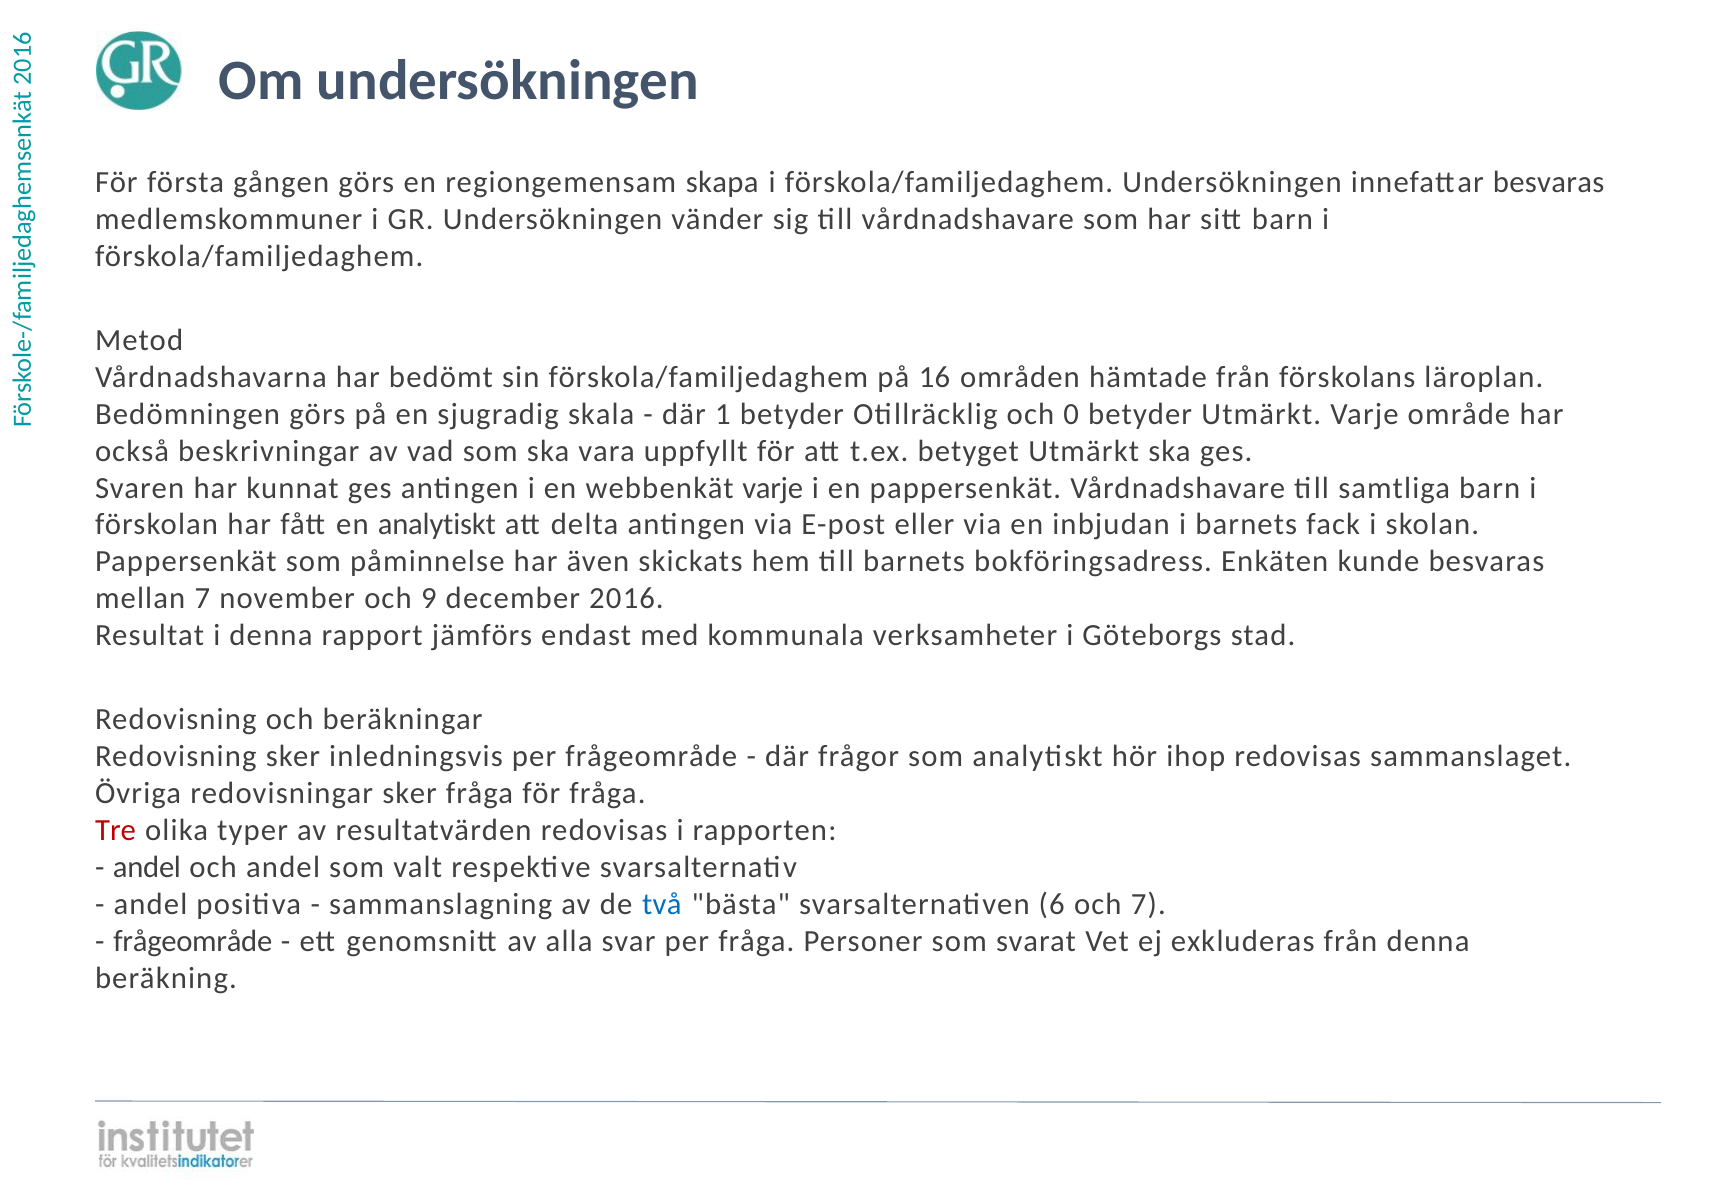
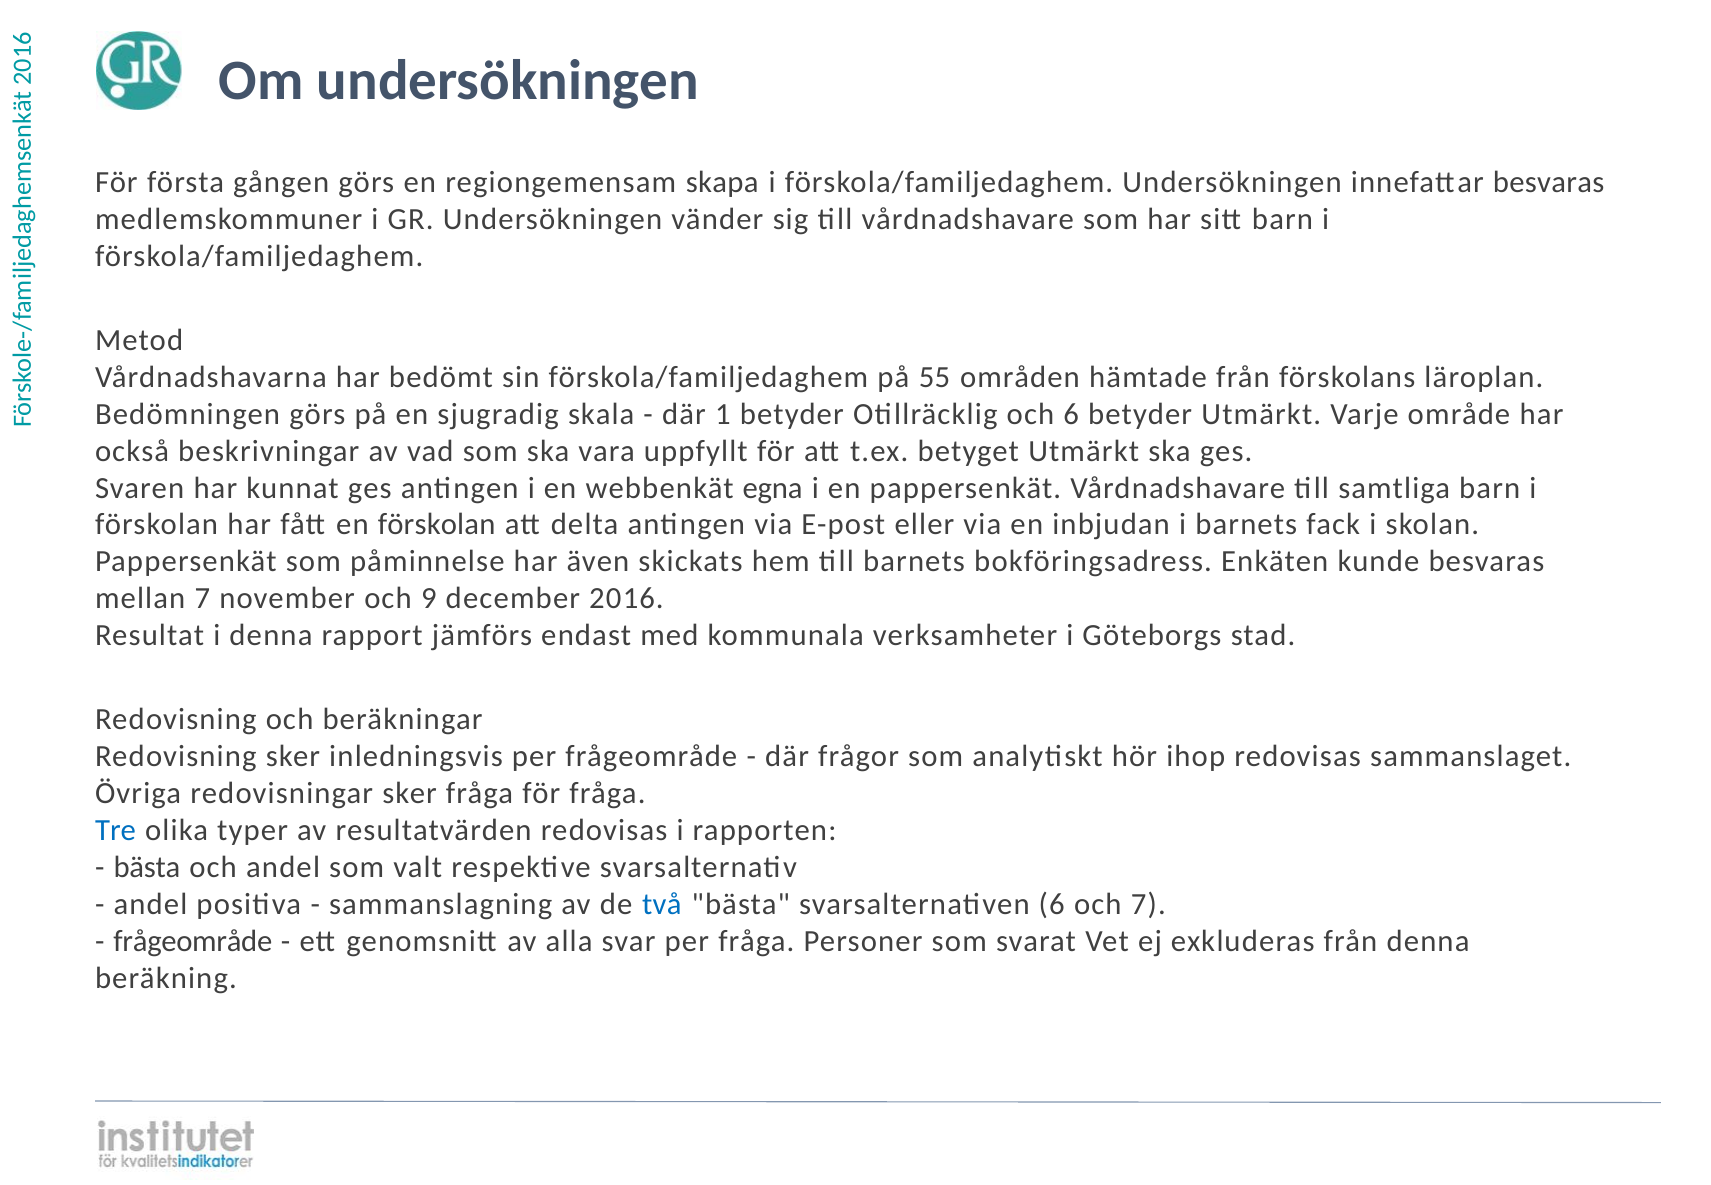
16: 16 -> 55
och 0: 0 -> 6
webbenkät varje: varje -> egna
en analytiskt: analytiskt -> förskolan
Tre colour: red -> blue
andel at (147, 867): andel -> bästa
